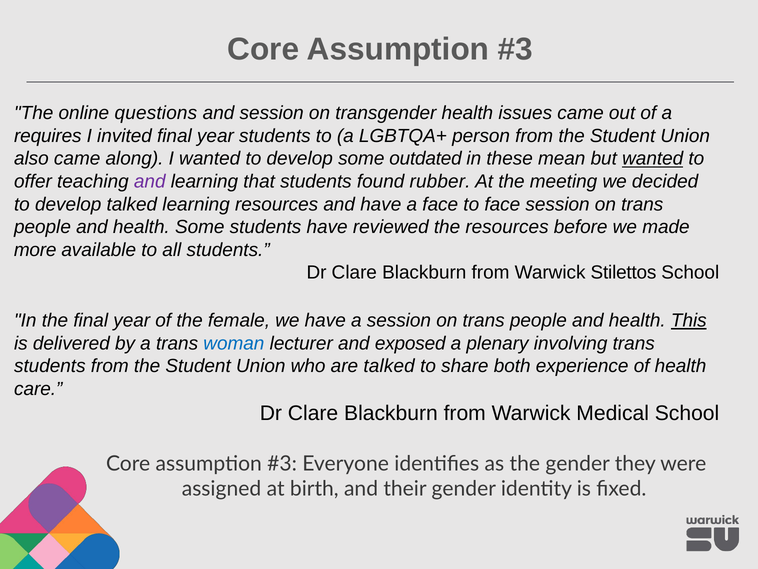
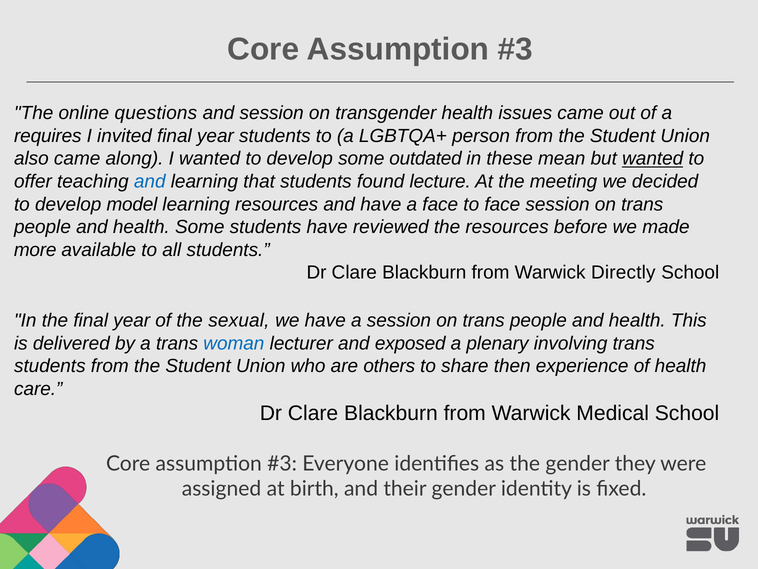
and at (150, 181) colour: purple -> blue
rubber: rubber -> lecture
develop talked: talked -> model
Stilettos: Stilettos -> Directly
female: female -> sexual
This underline: present -> none
are talked: talked -> others
both: both -> then
